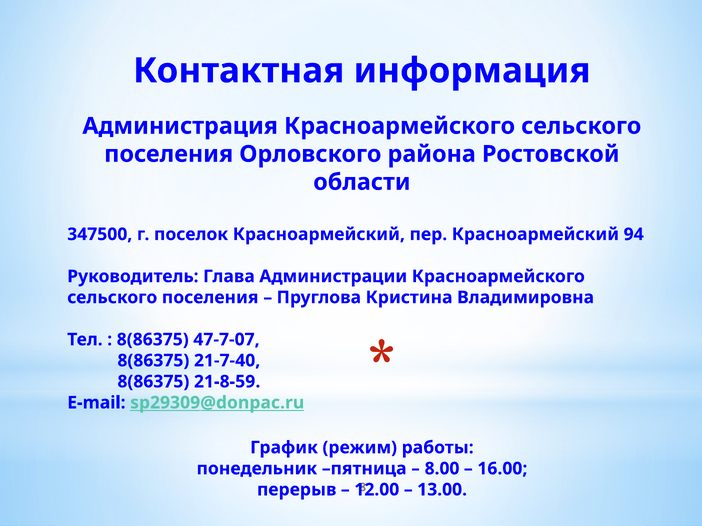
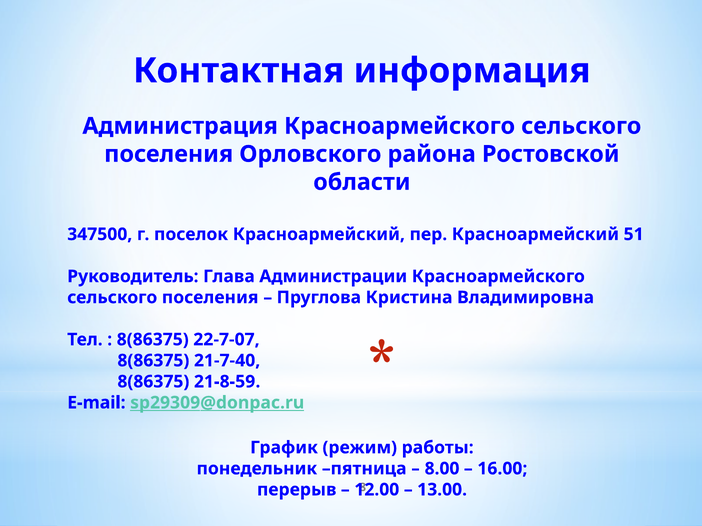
94: 94 -> 51
47-7-07: 47-7-07 -> 22-7-07
